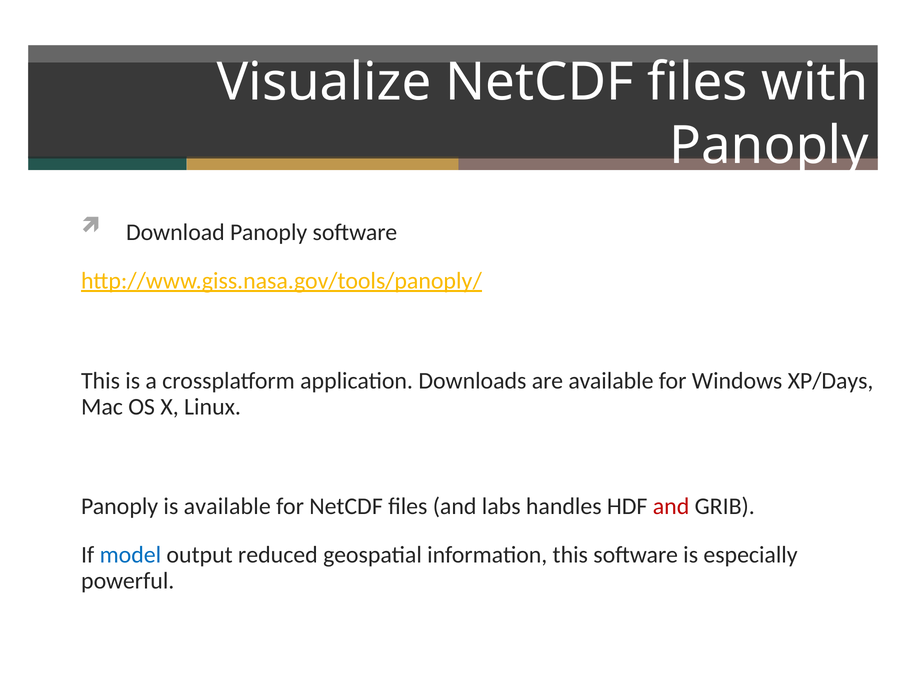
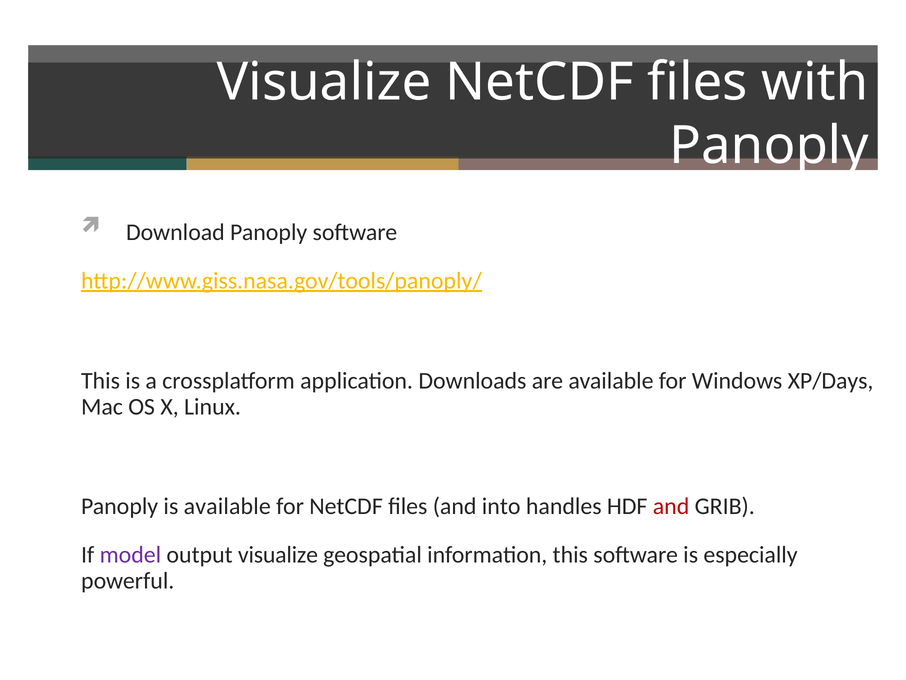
labs: labs -> into
model colour: blue -> purple
output reduced: reduced -> visualize
